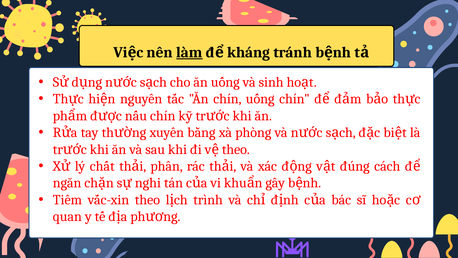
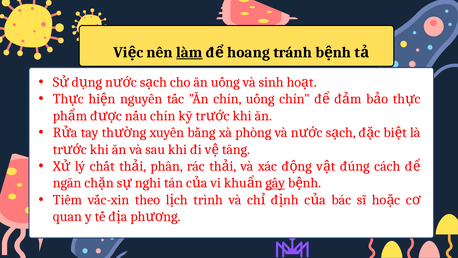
kháng: kháng -> hoang
theo at (236, 149): theo -> tăng
gây underline: none -> present
